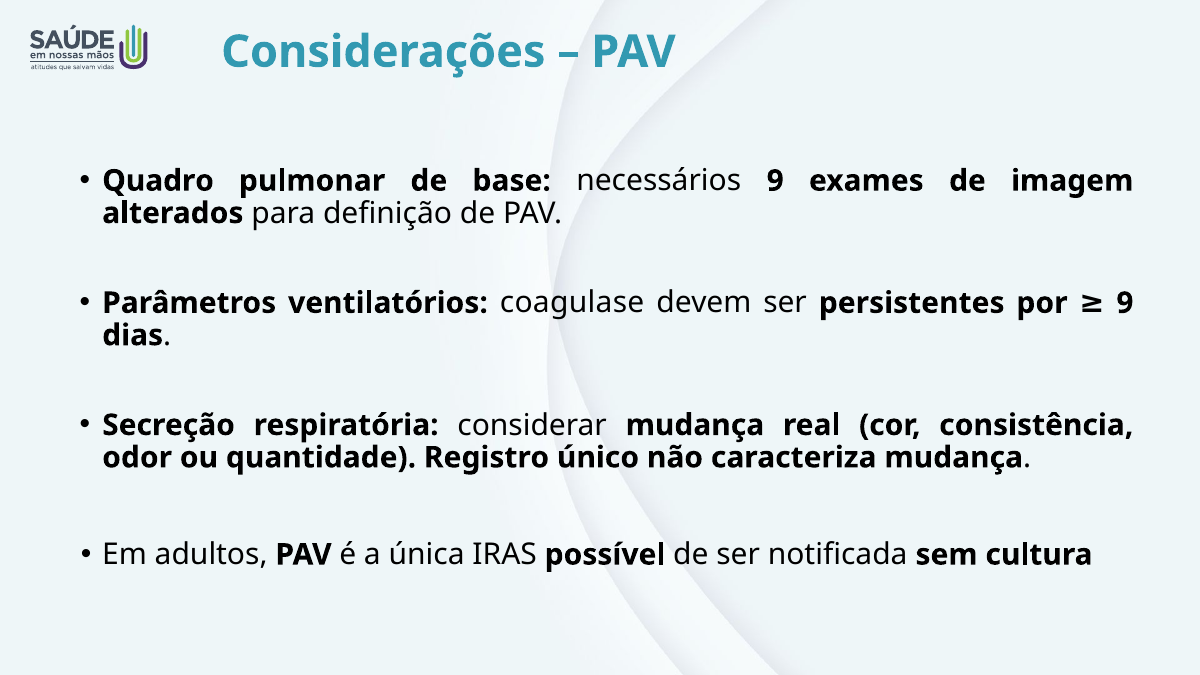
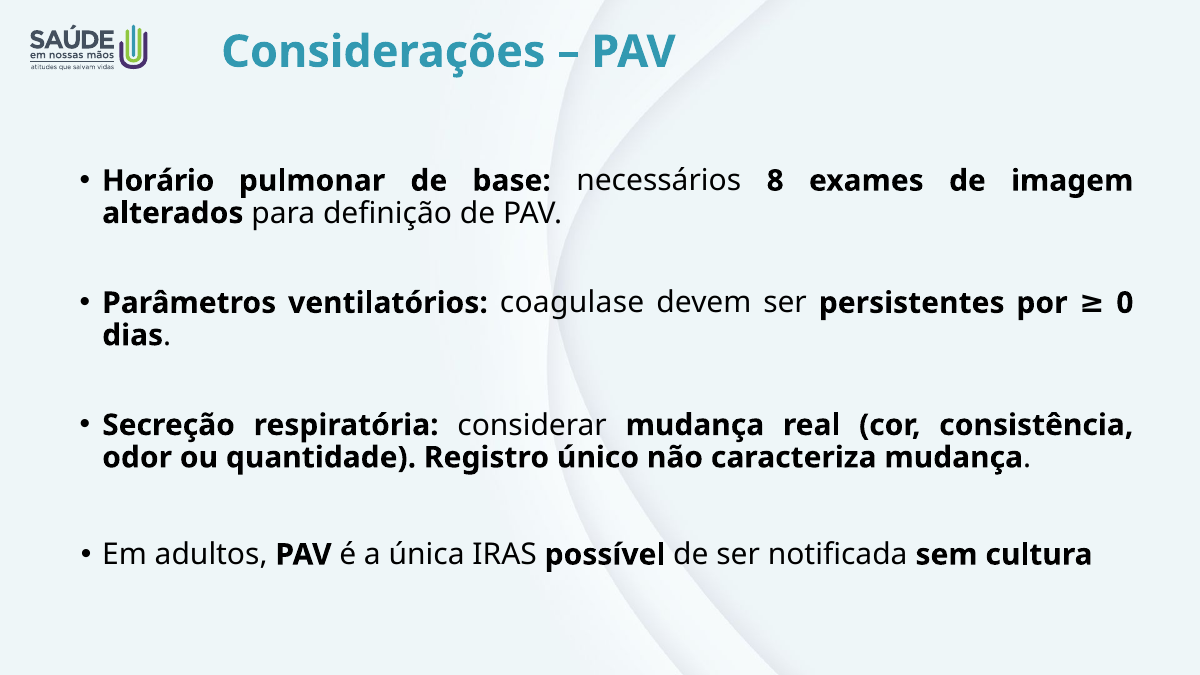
Quadro: Quadro -> Horário
necessários 9: 9 -> 8
por 9: 9 -> 0
